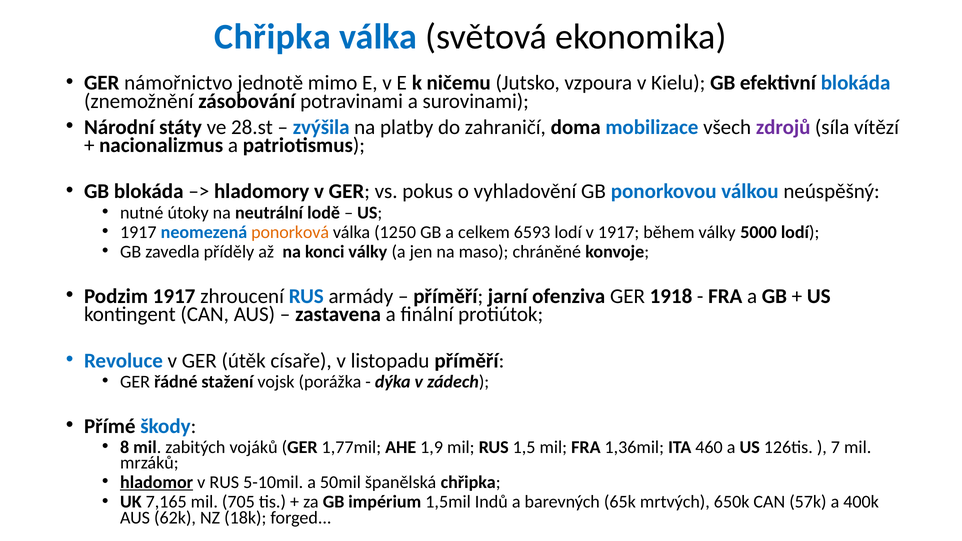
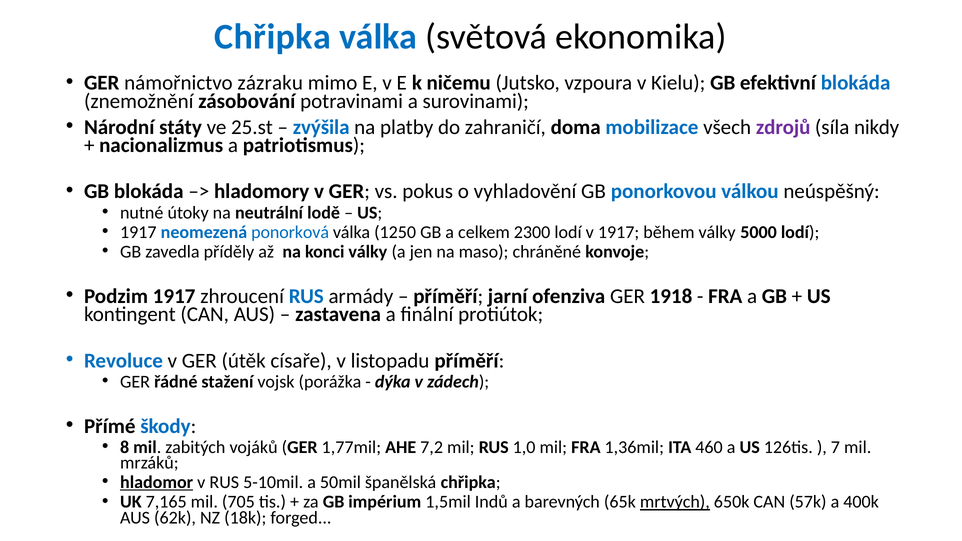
jednotě: jednotě -> zázraku
28.st: 28.st -> 25.st
vítězí: vítězí -> nikdy
ponorková colour: orange -> blue
6593: 6593 -> 2300
1,9: 1,9 -> 7,2
1,5: 1,5 -> 1,0
mrtvých underline: none -> present
